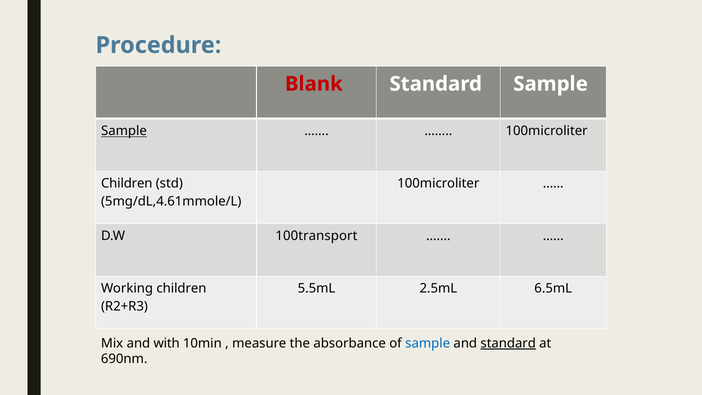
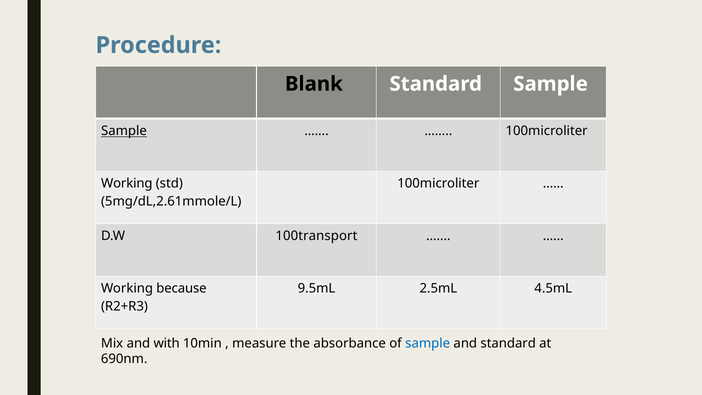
Blank colour: red -> black
Children at (127, 183): Children -> Working
5mg/dL,4.61mmole/L: 5mg/dL,4.61mmole/L -> 5mg/dL,2.61mmole/L
Working children: children -> because
5.5mL: 5.5mL -> 9.5mL
6.5mL: 6.5mL -> 4.5mL
standard at (508, 343) underline: present -> none
